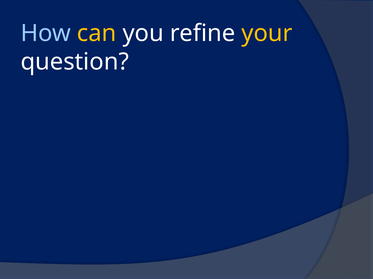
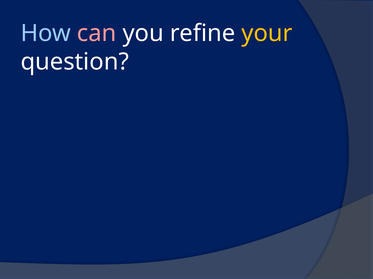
can colour: yellow -> pink
